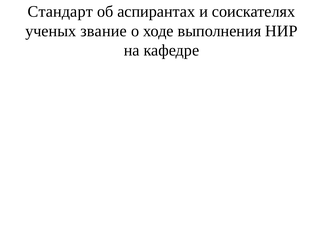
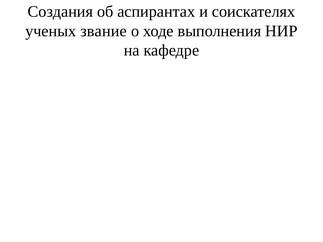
Стандарт: Стандарт -> Создания
